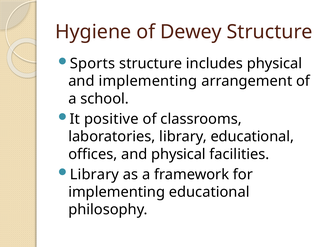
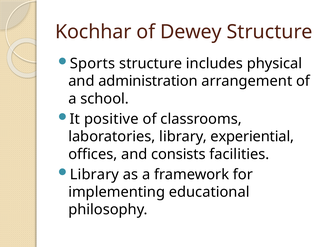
Hygiene: Hygiene -> Kochhar
and implementing: implementing -> administration
library educational: educational -> experiential
and physical: physical -> consists
